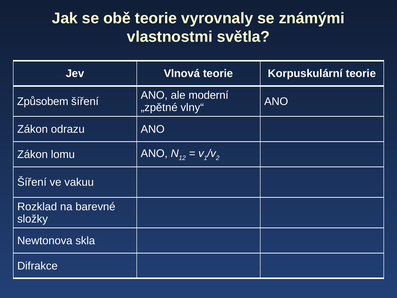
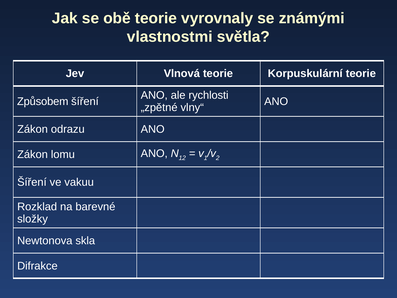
moderní: moderní -> rychlosti
